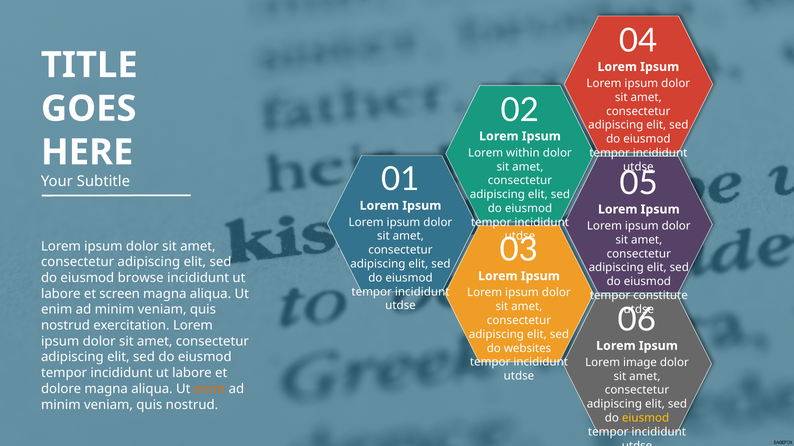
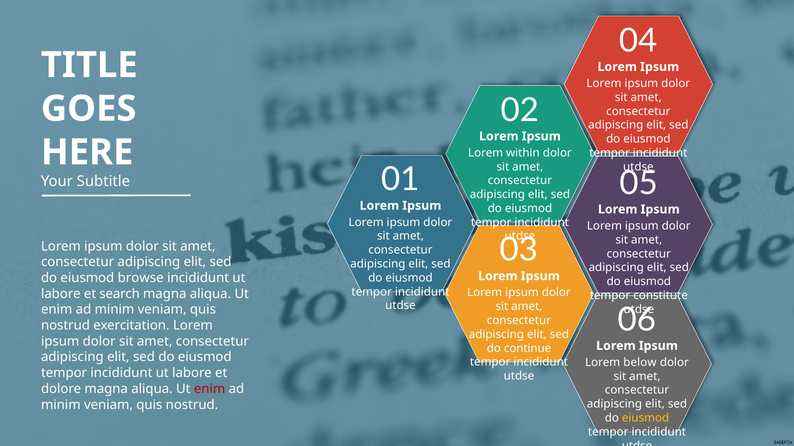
screen: screen -> search
websites: websites -> continue
image: image -> below
enim at (210, 389) colour: orange -> red
